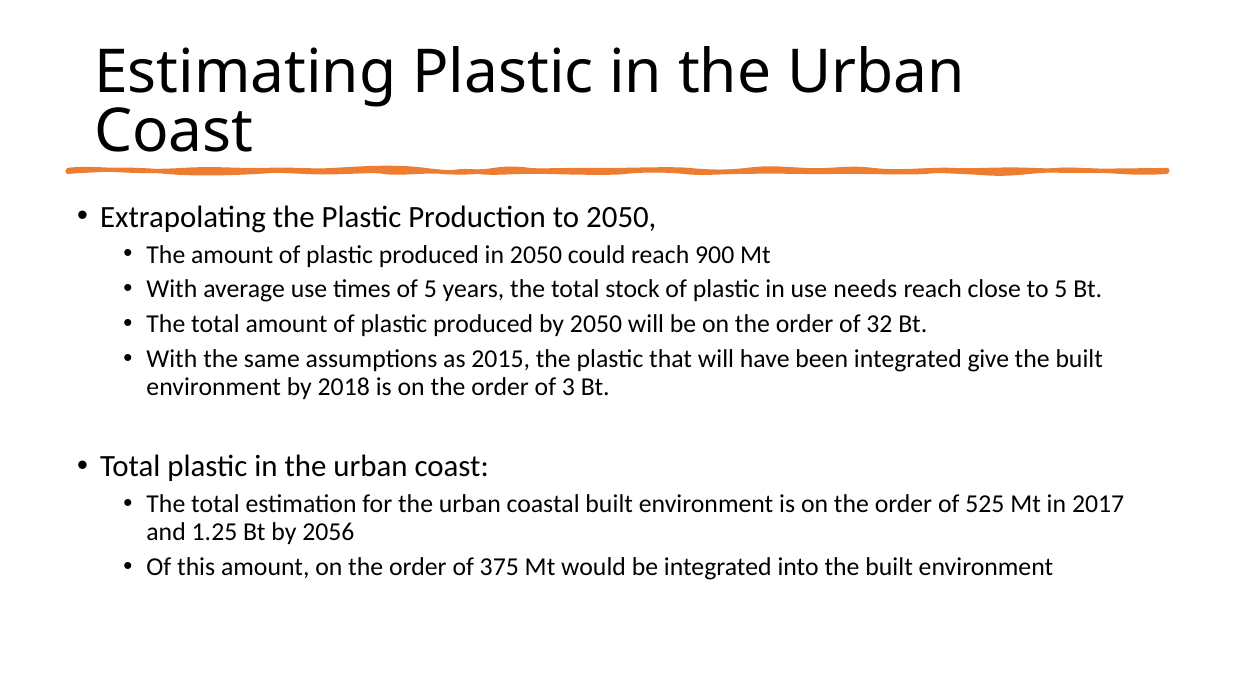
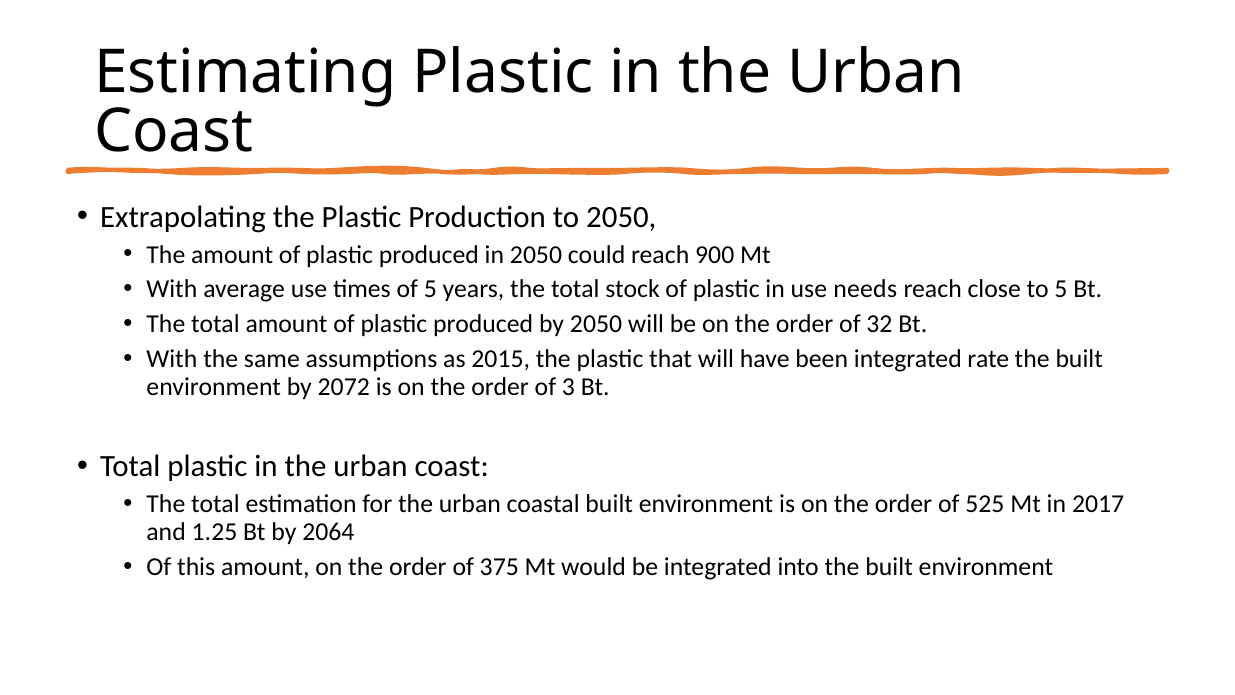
give: give -> rate
2018: 2018 -> 2072
2056: 2056 -> 2064
